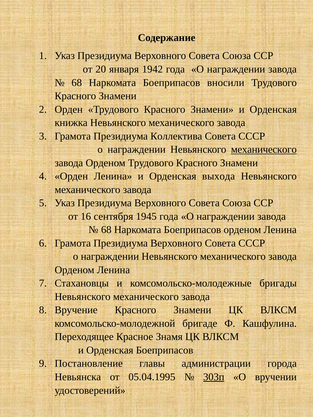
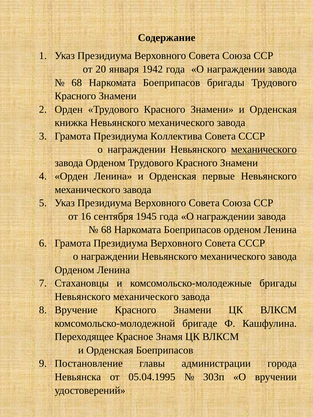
Боеприпасов вносили: вносили -> бригады
выхода: выхода -> первые
303п underline: present -> none
